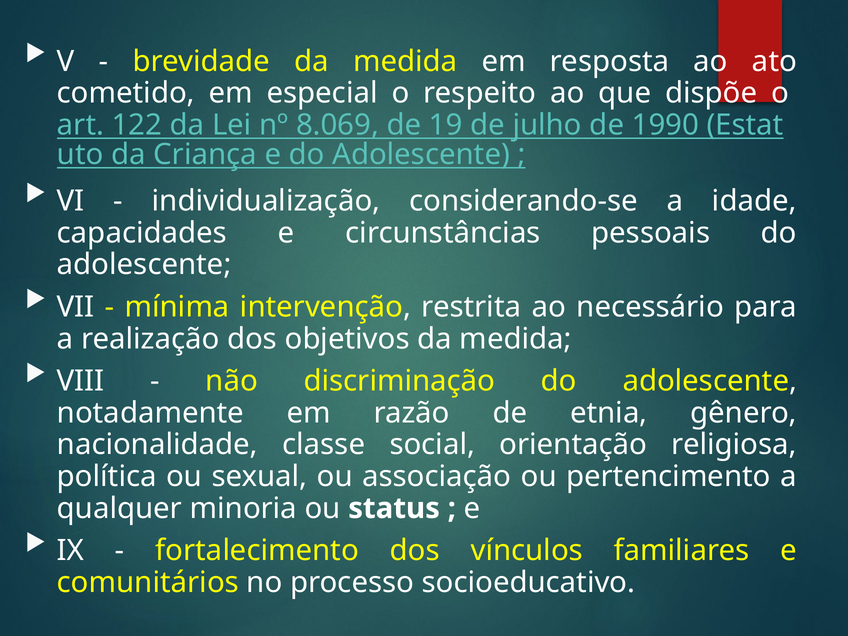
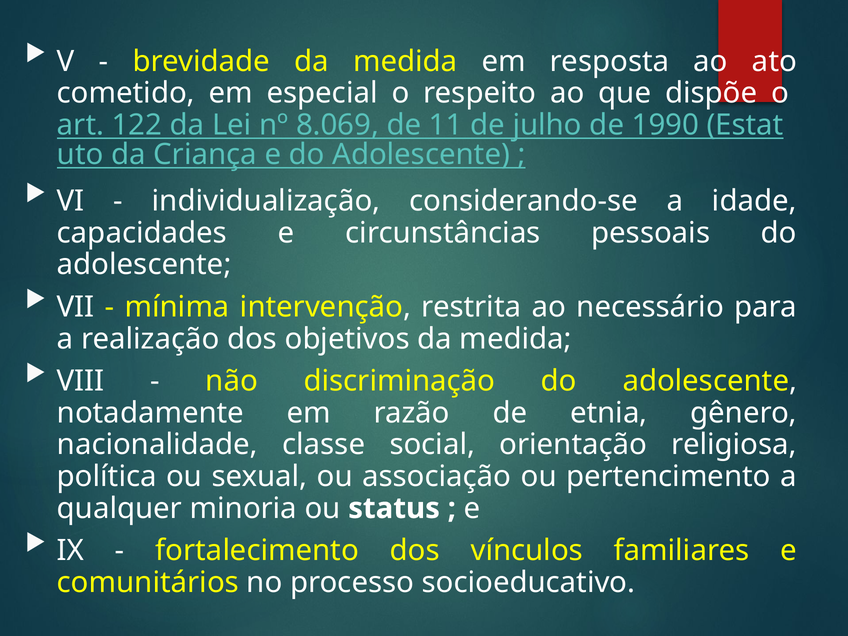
19: 19 -> 11
